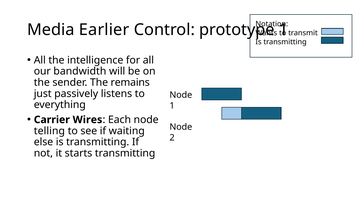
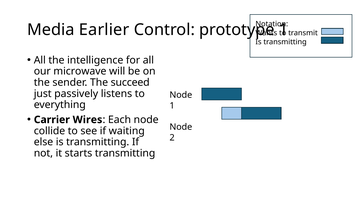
bandwidth: bandwidth -> microwave
remains: remains -> succeed
telling: telling -> collide
